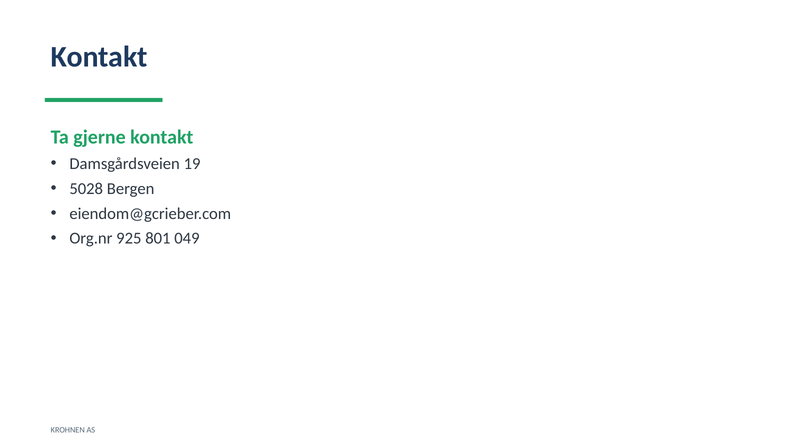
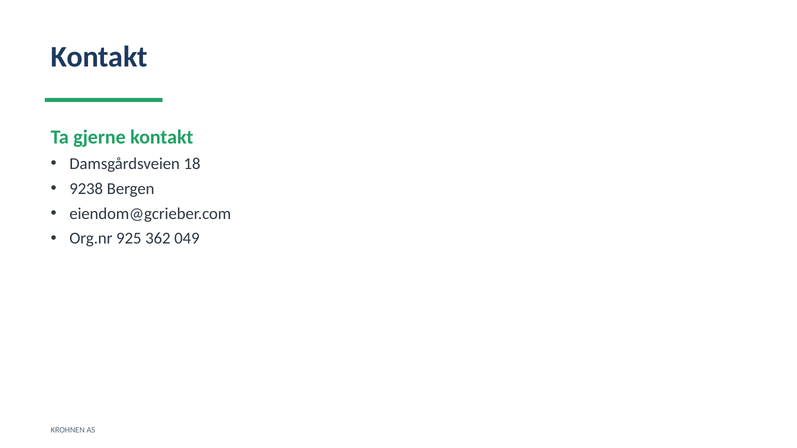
19: 19 -> 18
5028: 5028 -> 9238
801: 801 -> 362
